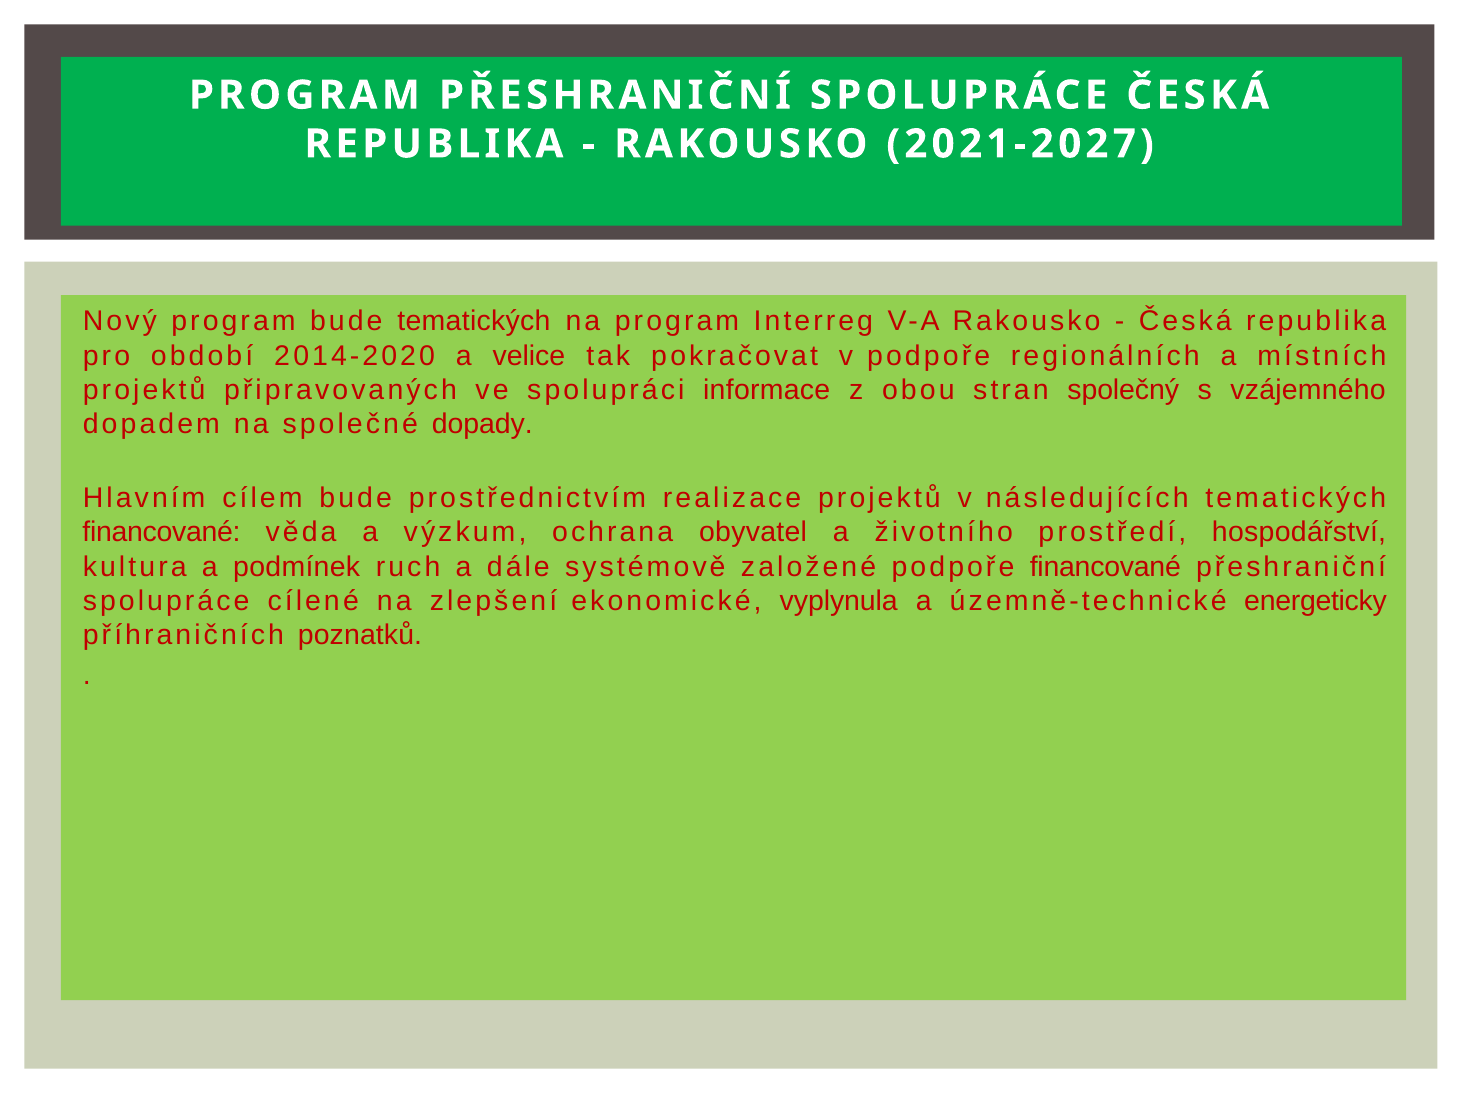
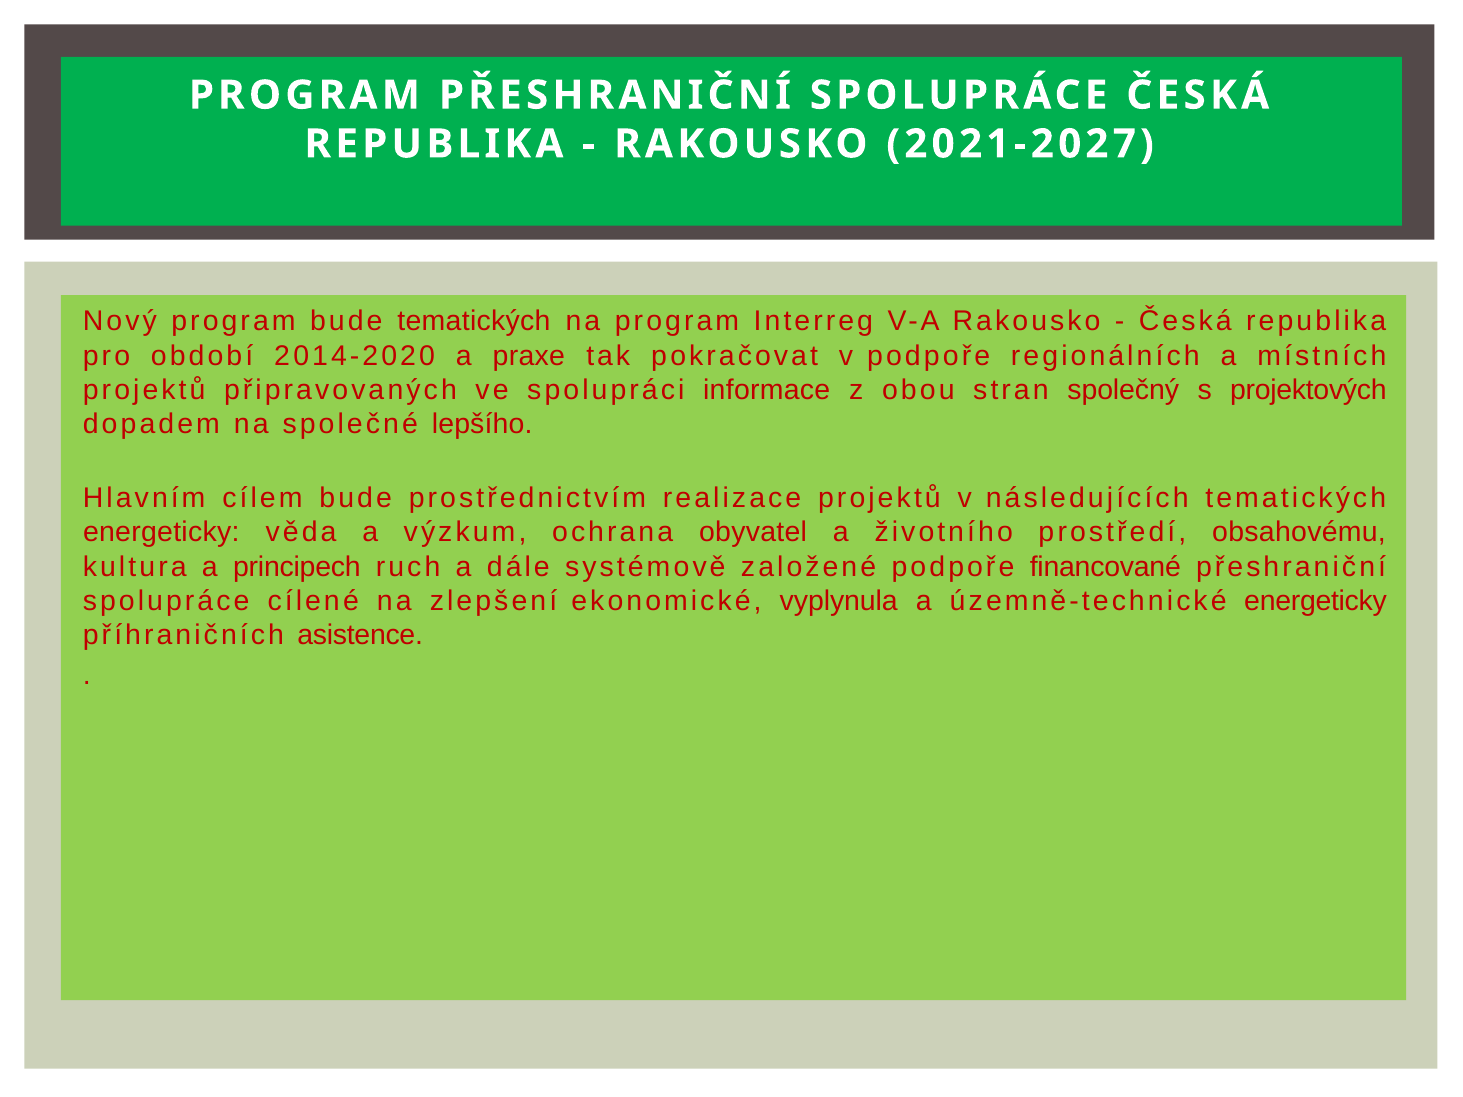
velice: velice -> praxe
vzájemného: vzájemného -> projektových
dopady: dopady -> lepšího
financované at (162, 533): financované -> energeticky
hospodářství: hospodářství -> obsahovému
podmínek: podmínek -> principech
poznatků: poznatků -> asistence
